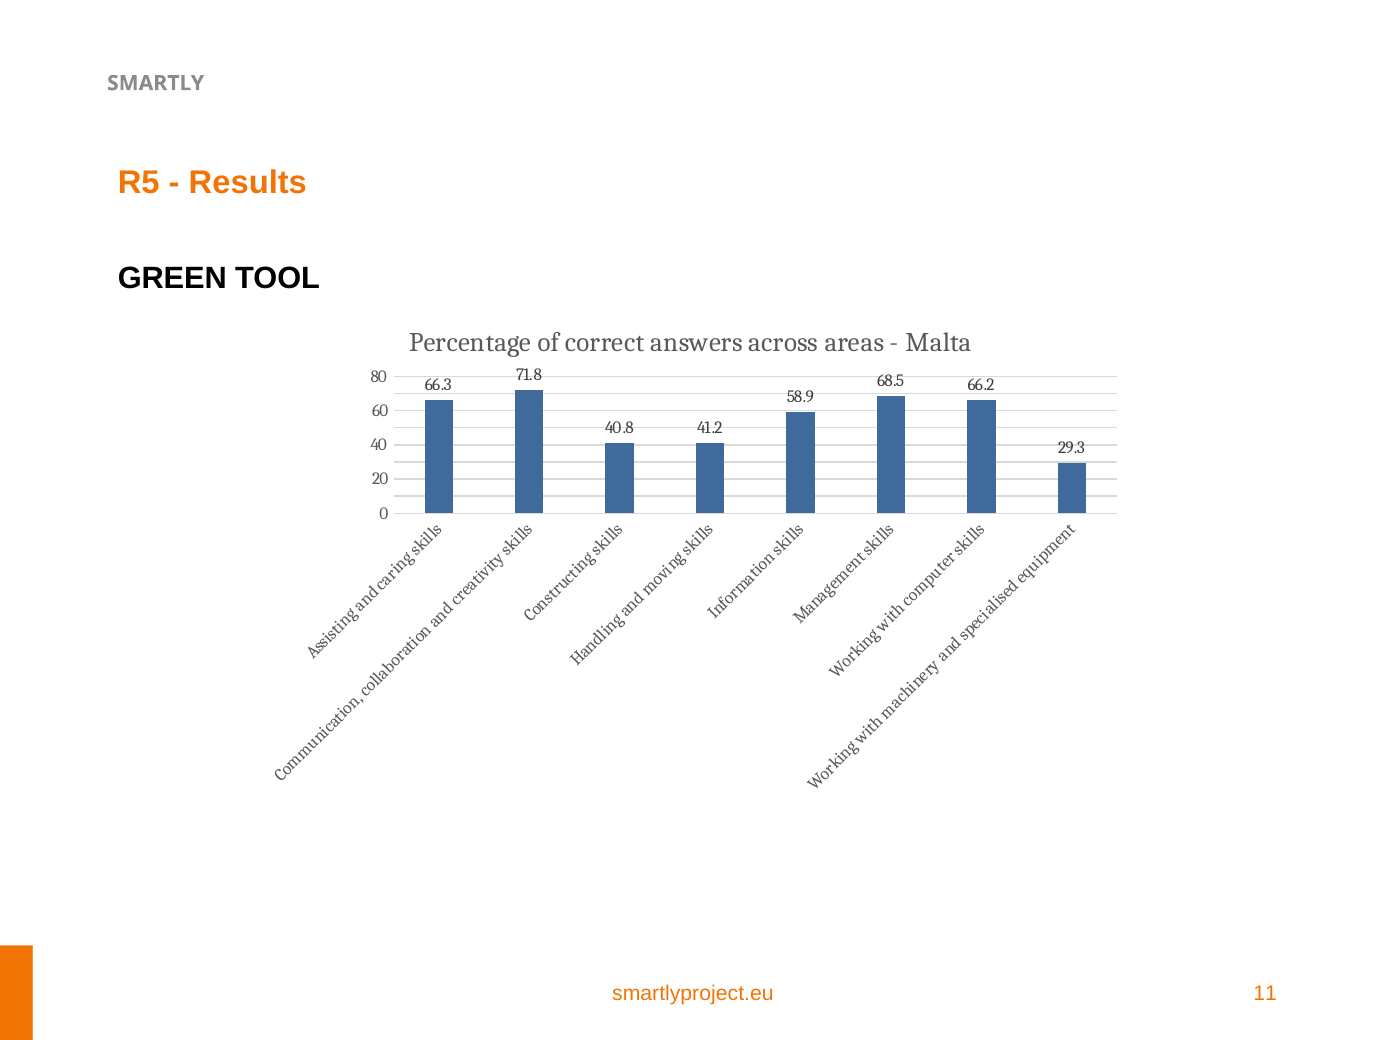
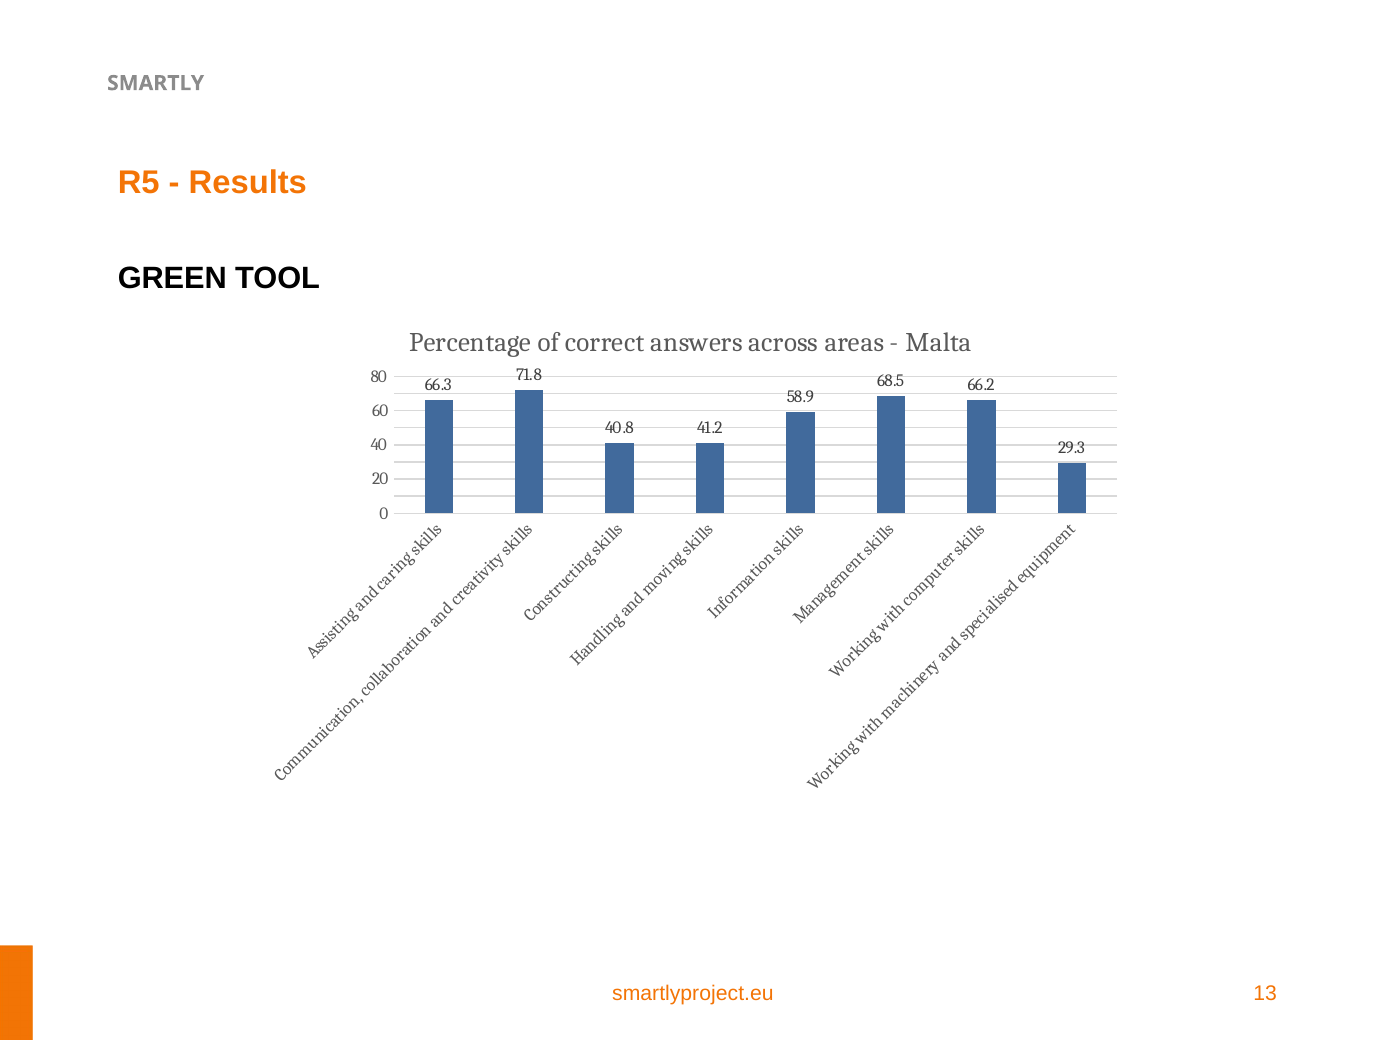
11: 11 -> 13
